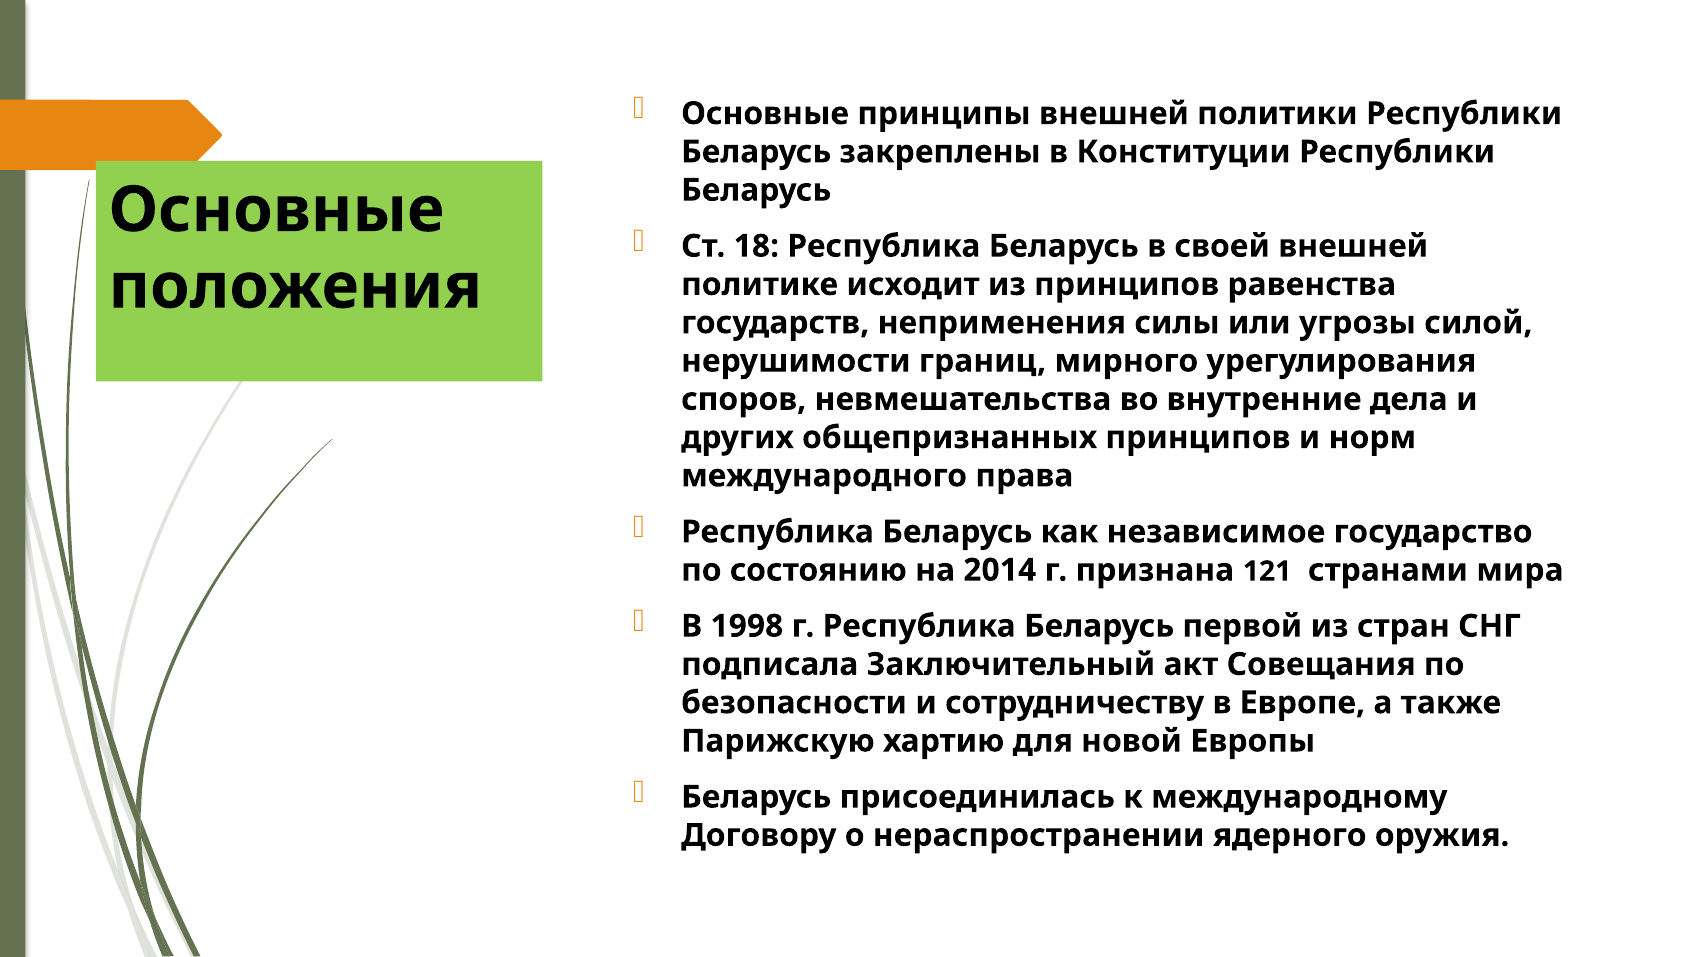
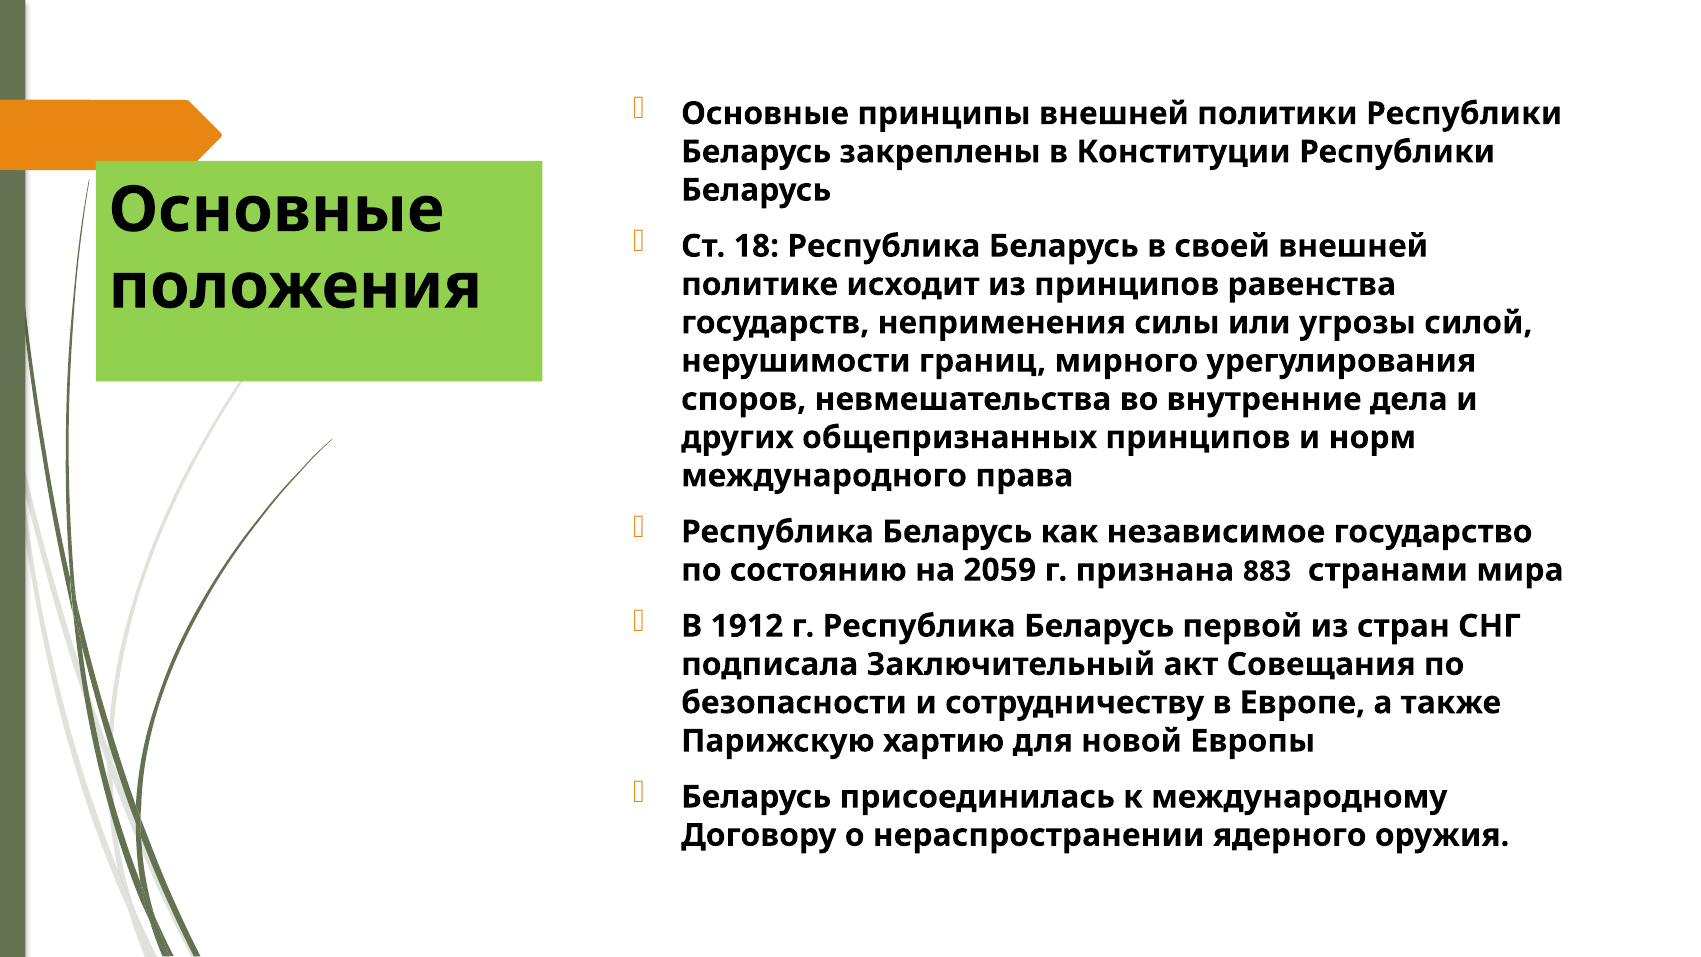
2014: 2014 -> 2059
121: 121 -> 883
1998: 1998 -> 1912
